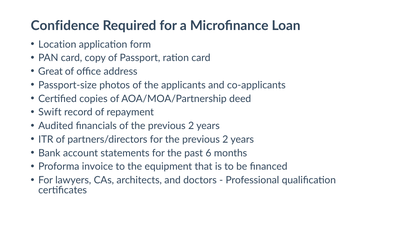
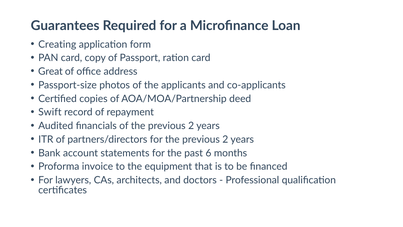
Confidence: Confidence -> Guarantees
Location: Location -> Creating
